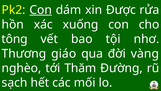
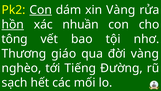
xin Được: Được -> Vàng
hồn underline: none -> present
xuống: xuống -> nhuần
Thăm: Thăm -> Tiếng
